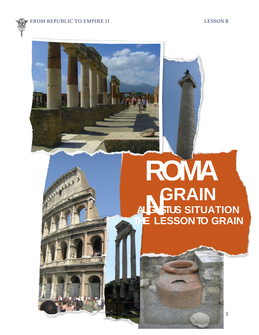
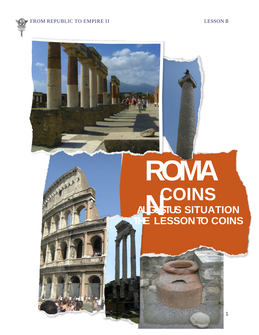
GRAIN at (188, 195): GRAIN -> COINS
TO GRAIN: GRAIN -> COINS
